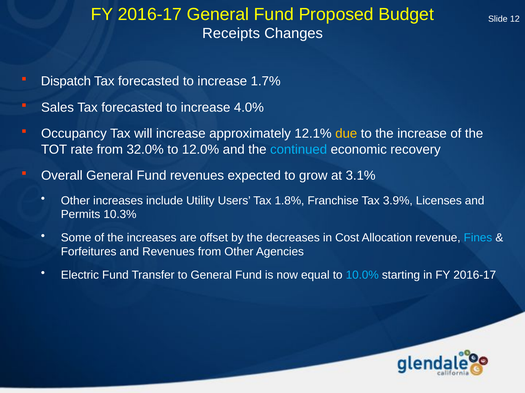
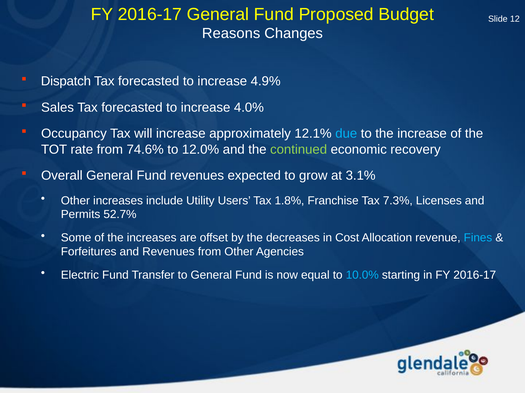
Receipts: Receipts -> Reasons
1.7%: 1.7% -> 4.9%
due colour: yellow -> light blue
32.0%: 32.0% -> 74.6%
continued colour: light blue -> light green
3.9%: 3.9% -> 7.3%
10.3%: 10.3% -> 52.7%
